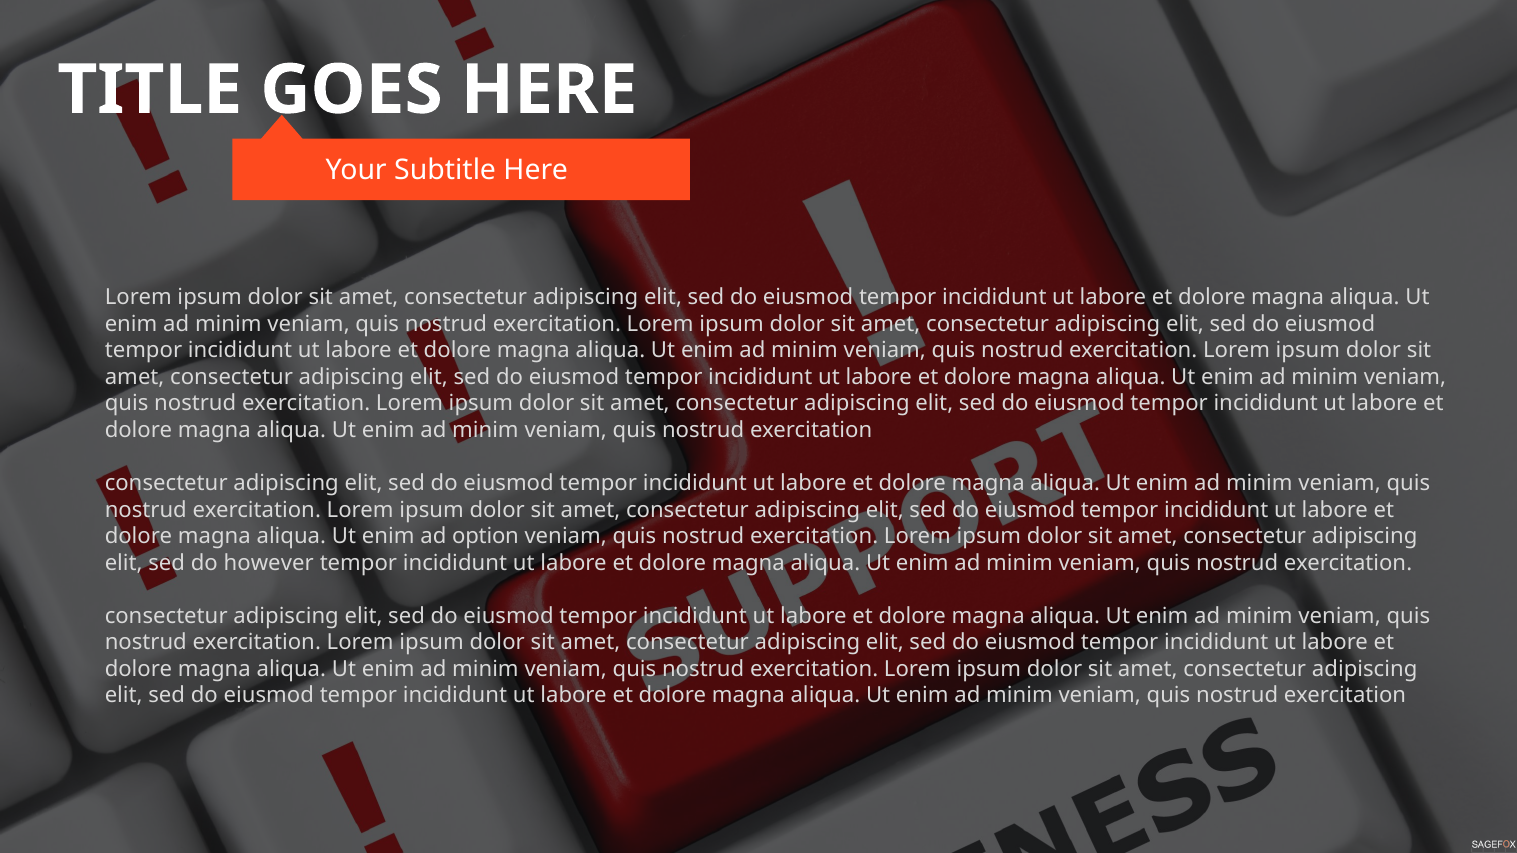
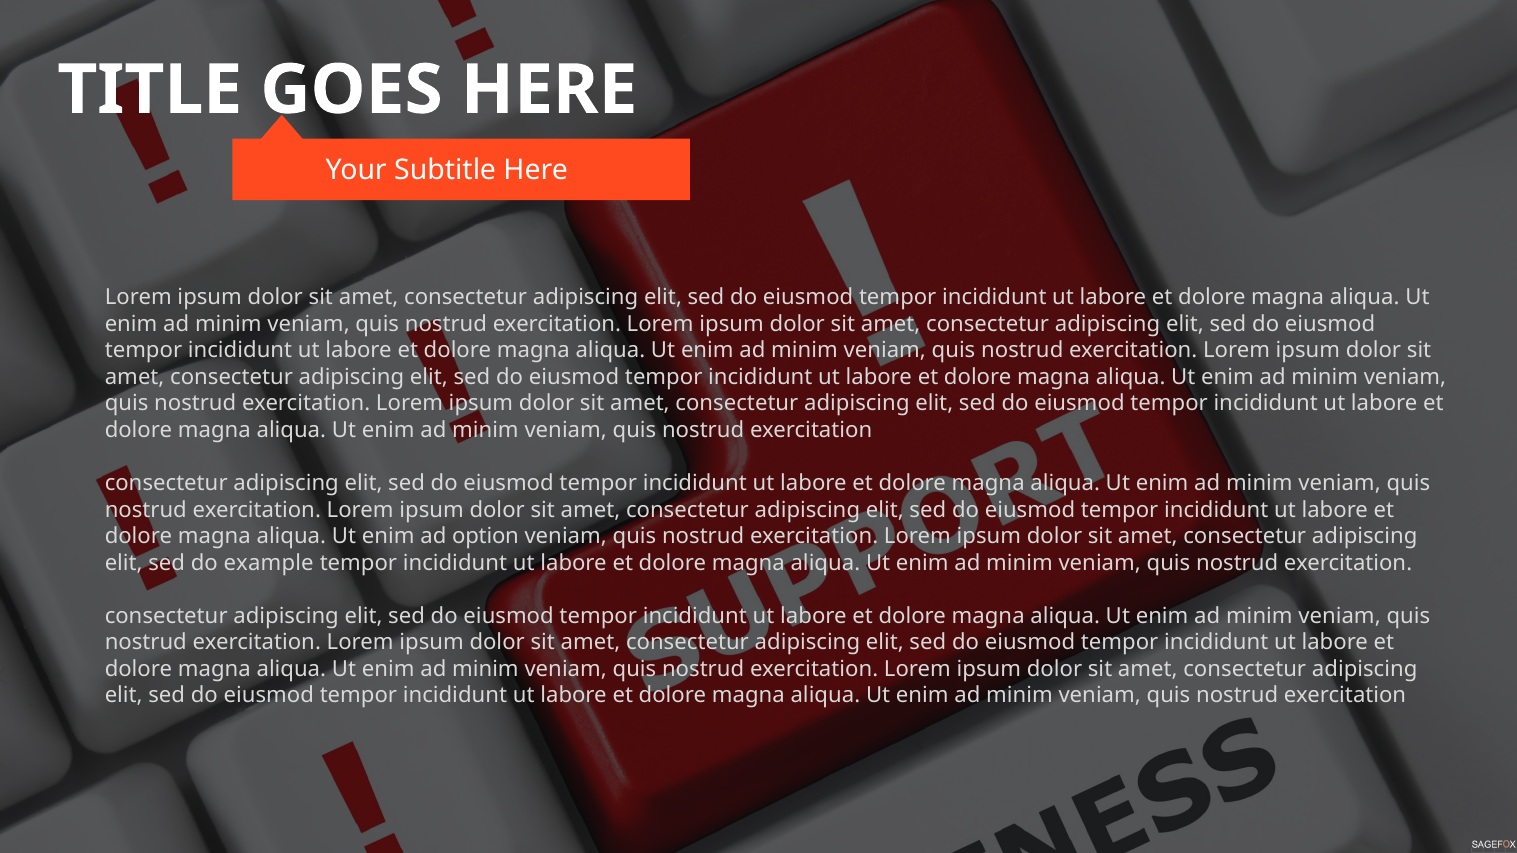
however: however -> example
